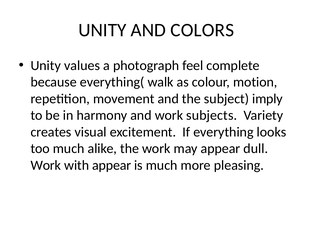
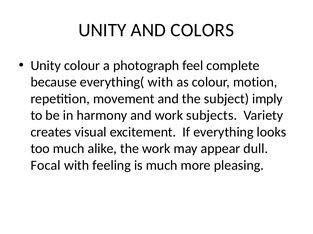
Unity values: values -> colour
everything( walk: walk -> with
Work at (46, 166): Work -> Focal
with appear: appear -> feeling
